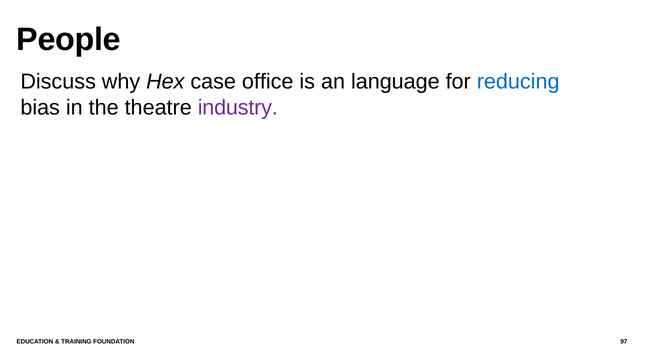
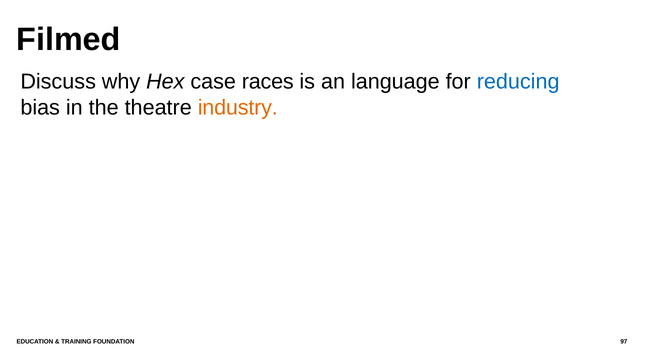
People: People -> Filmed
office: office -> races
industry colour: purple -> orange
